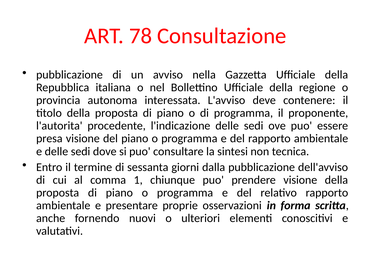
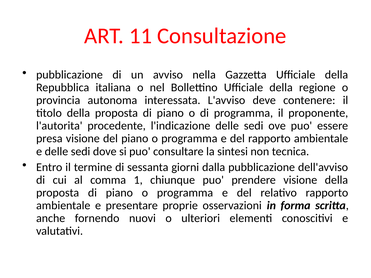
78: 78 -> 11
